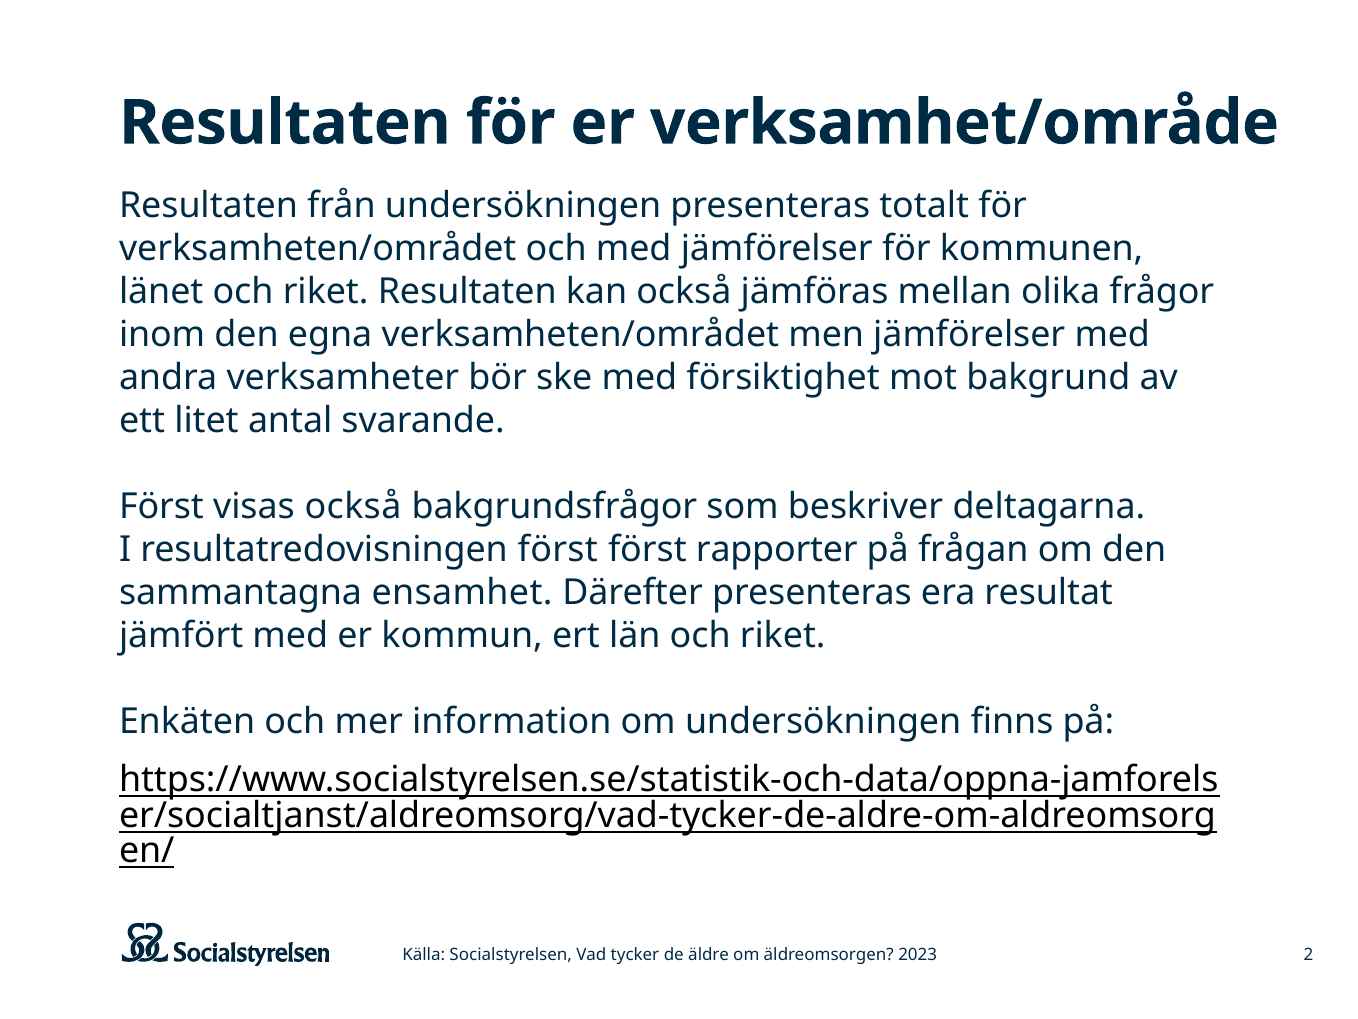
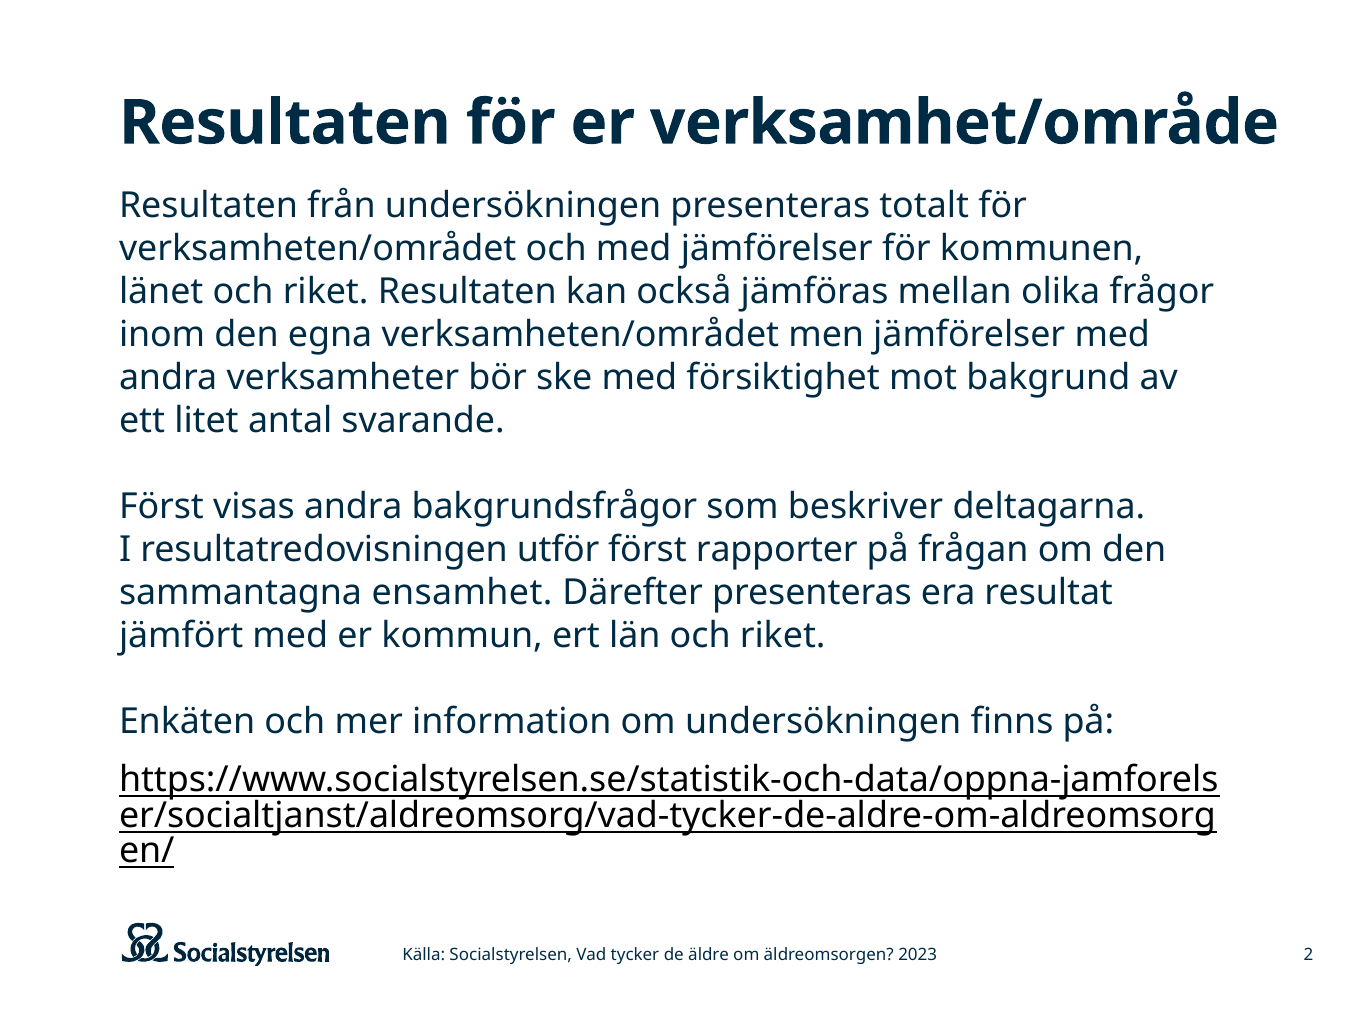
visas också: också -> andra
resultatredovisningen först: först -> utför
